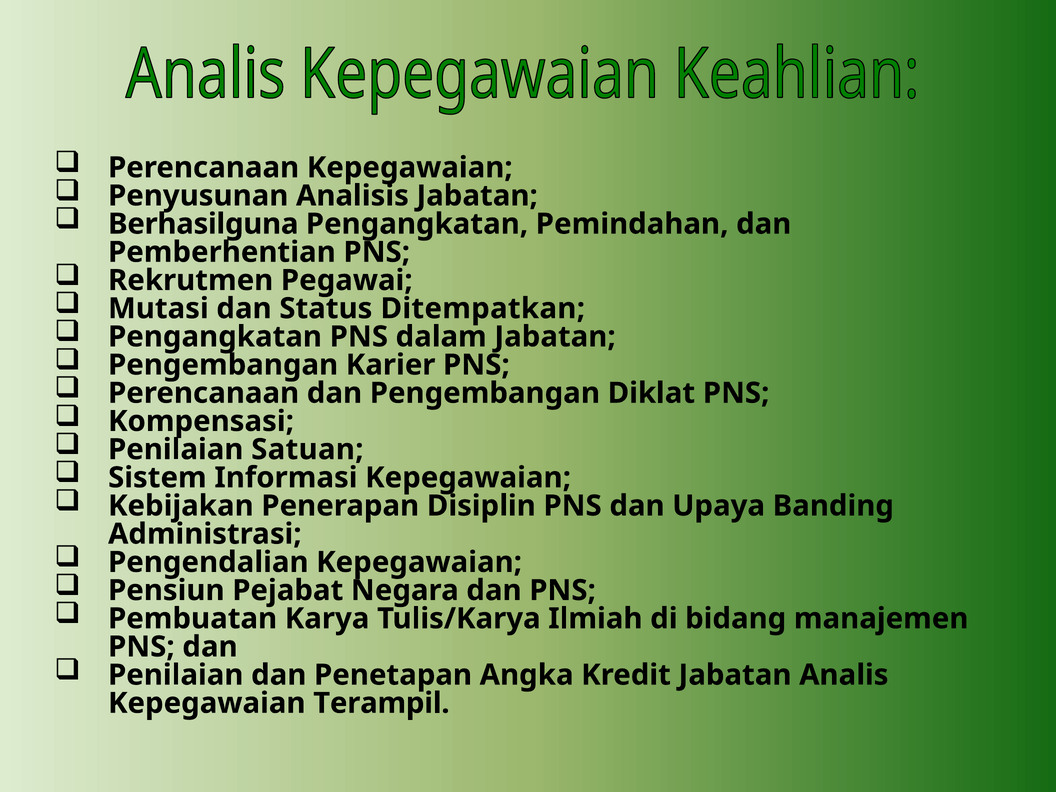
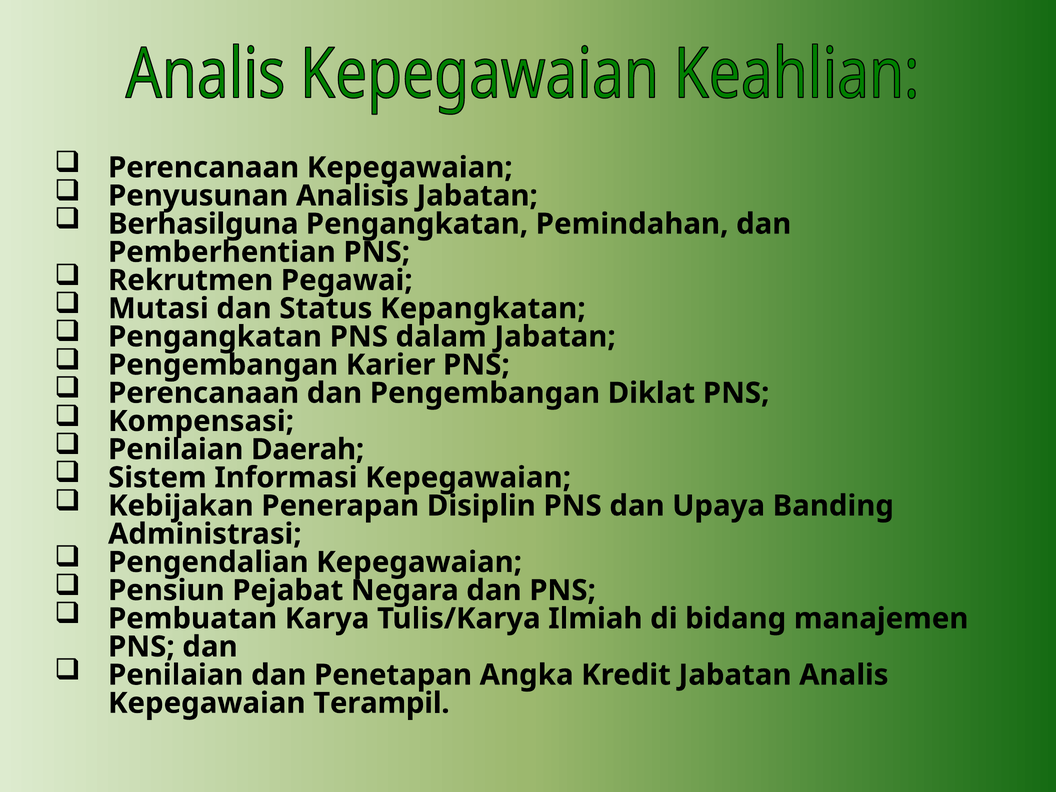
Ditempatkan: Ditempatkan -> Kepangkatan
Satuan: Satuan -> Daerah
